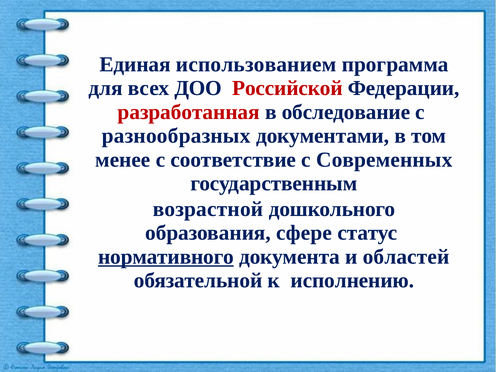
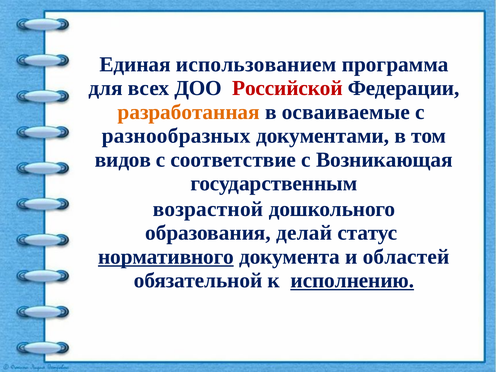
разработанная colour: red -> orange
обследование: обследование -> осваиваемые
менее: менее -> видов
Современных: Современных -> Возникающая
сфере: сфере -> делай
исполнению underline: none -> present
